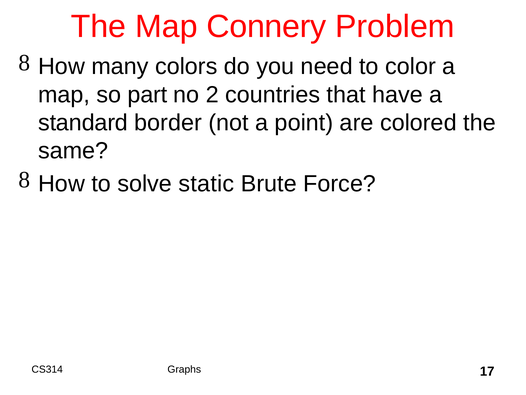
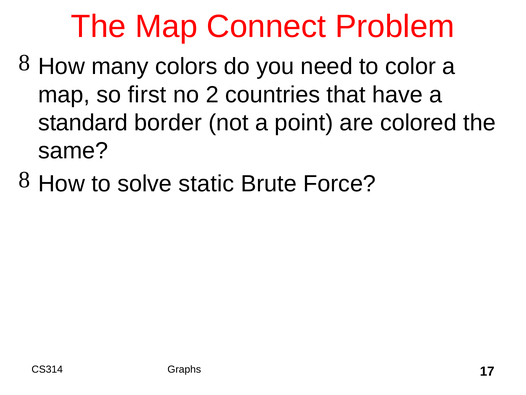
Connery: Connery -> Connect
part: part -> first
